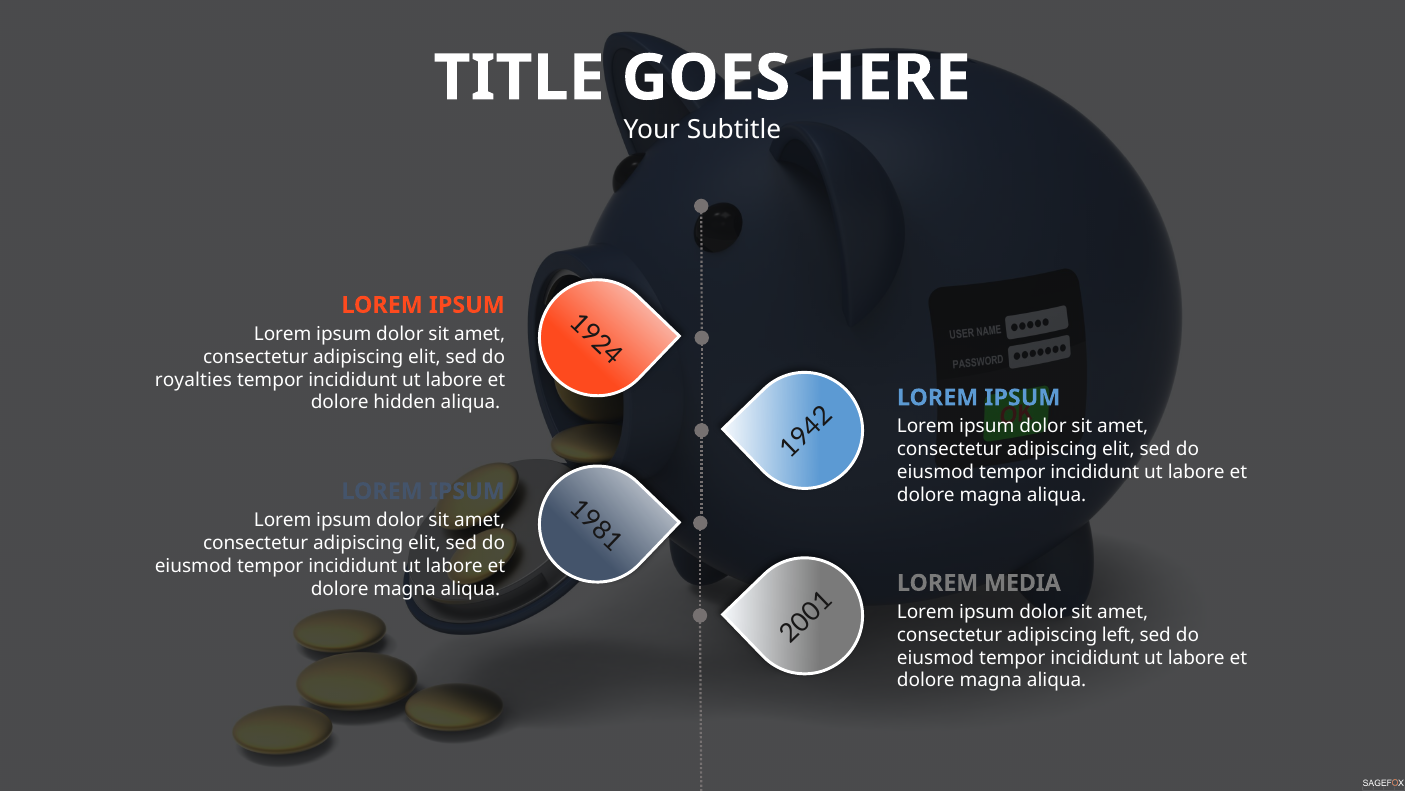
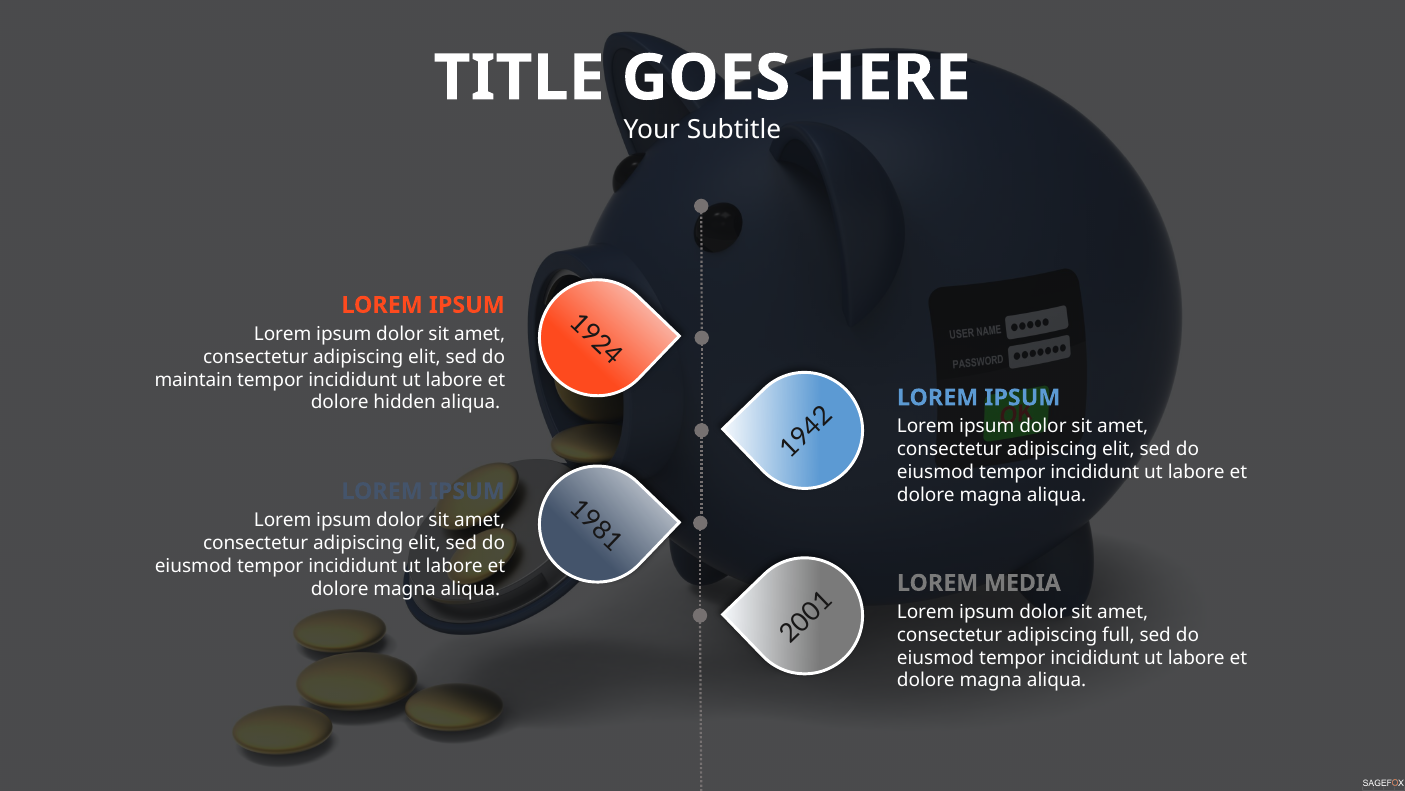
royalties: royalties -> maintain
left: left -> full
